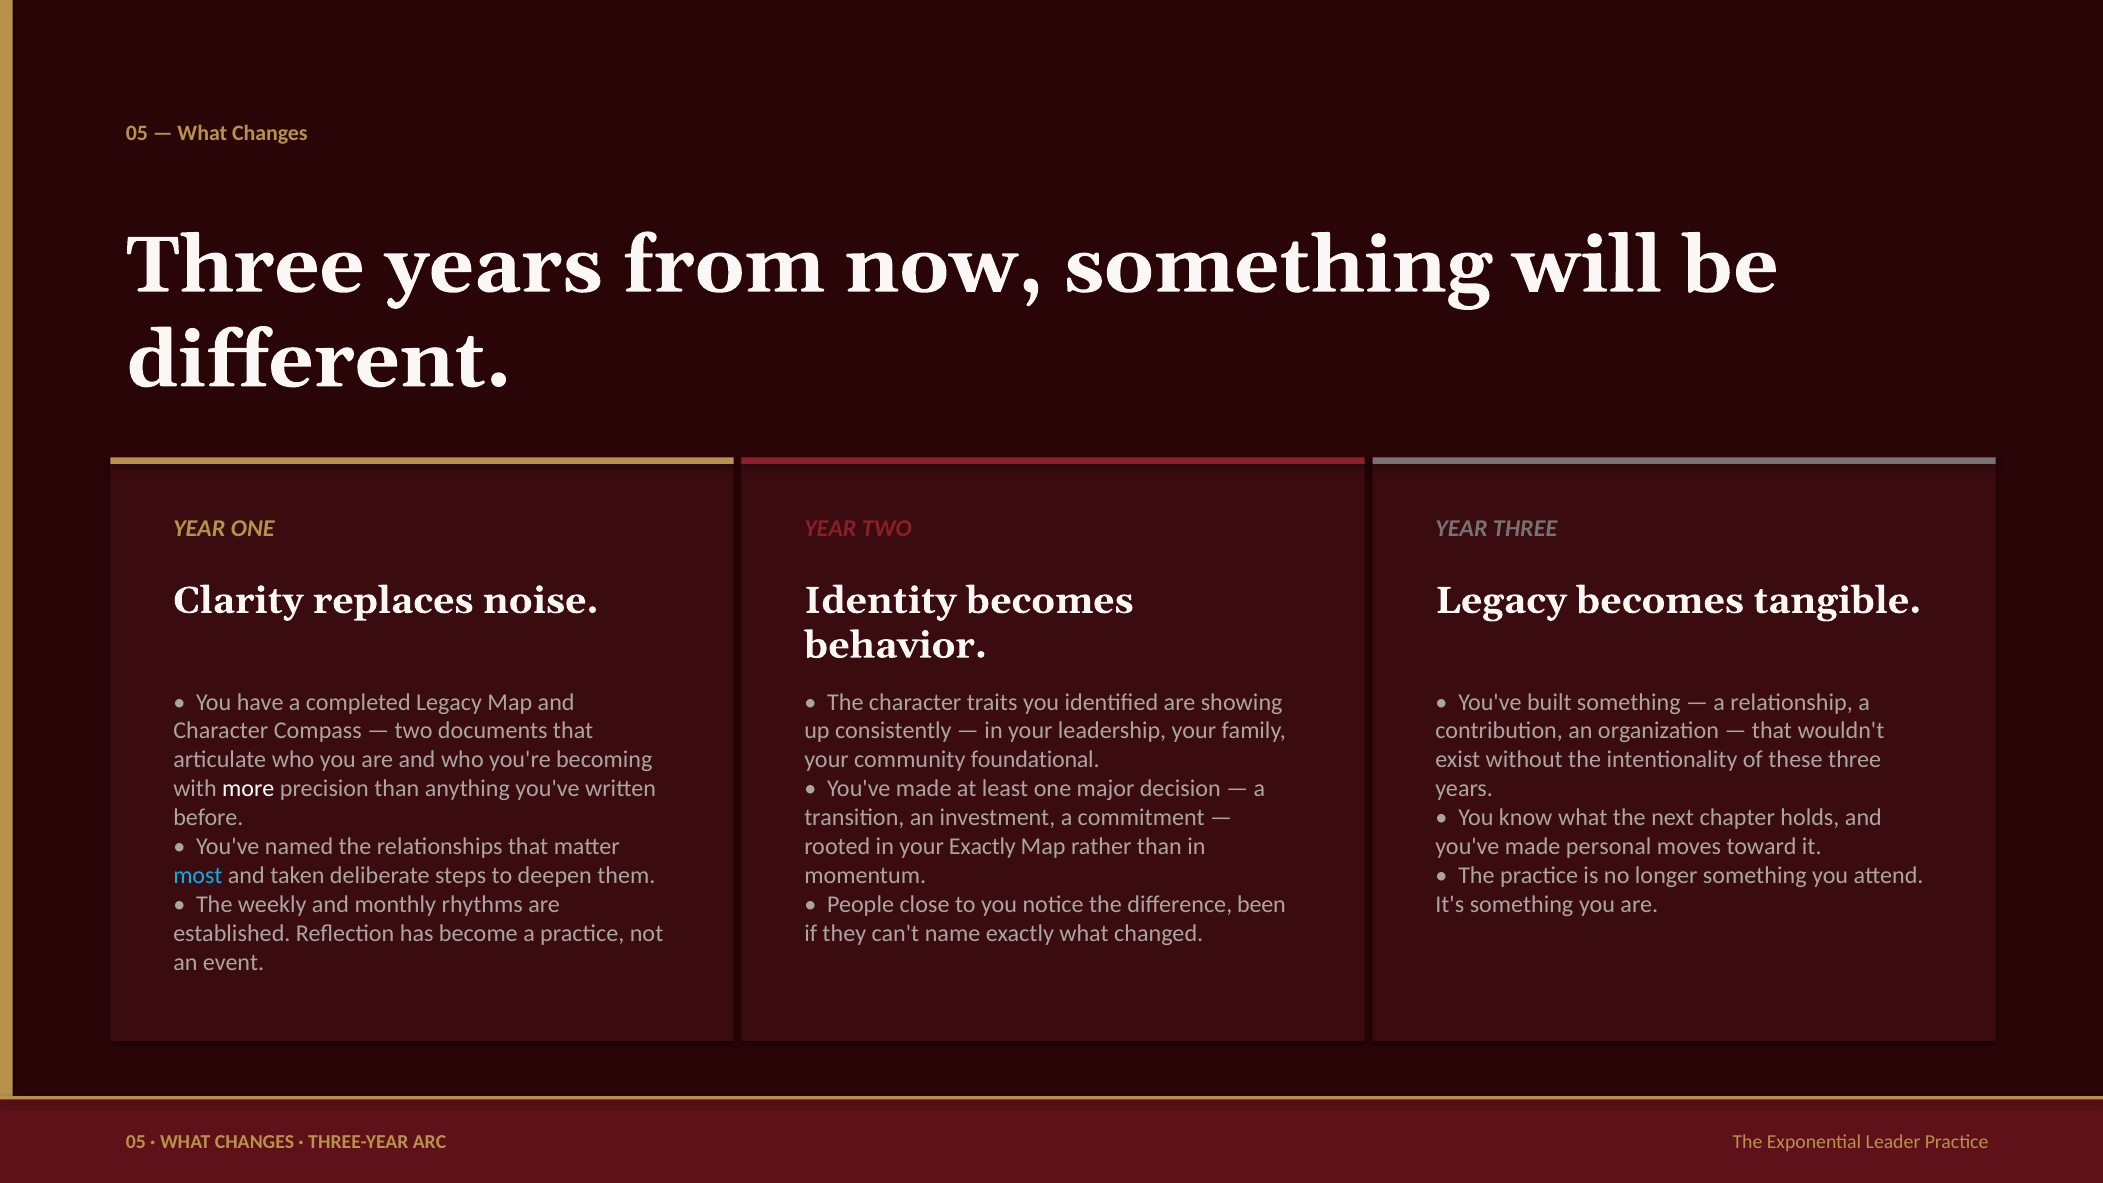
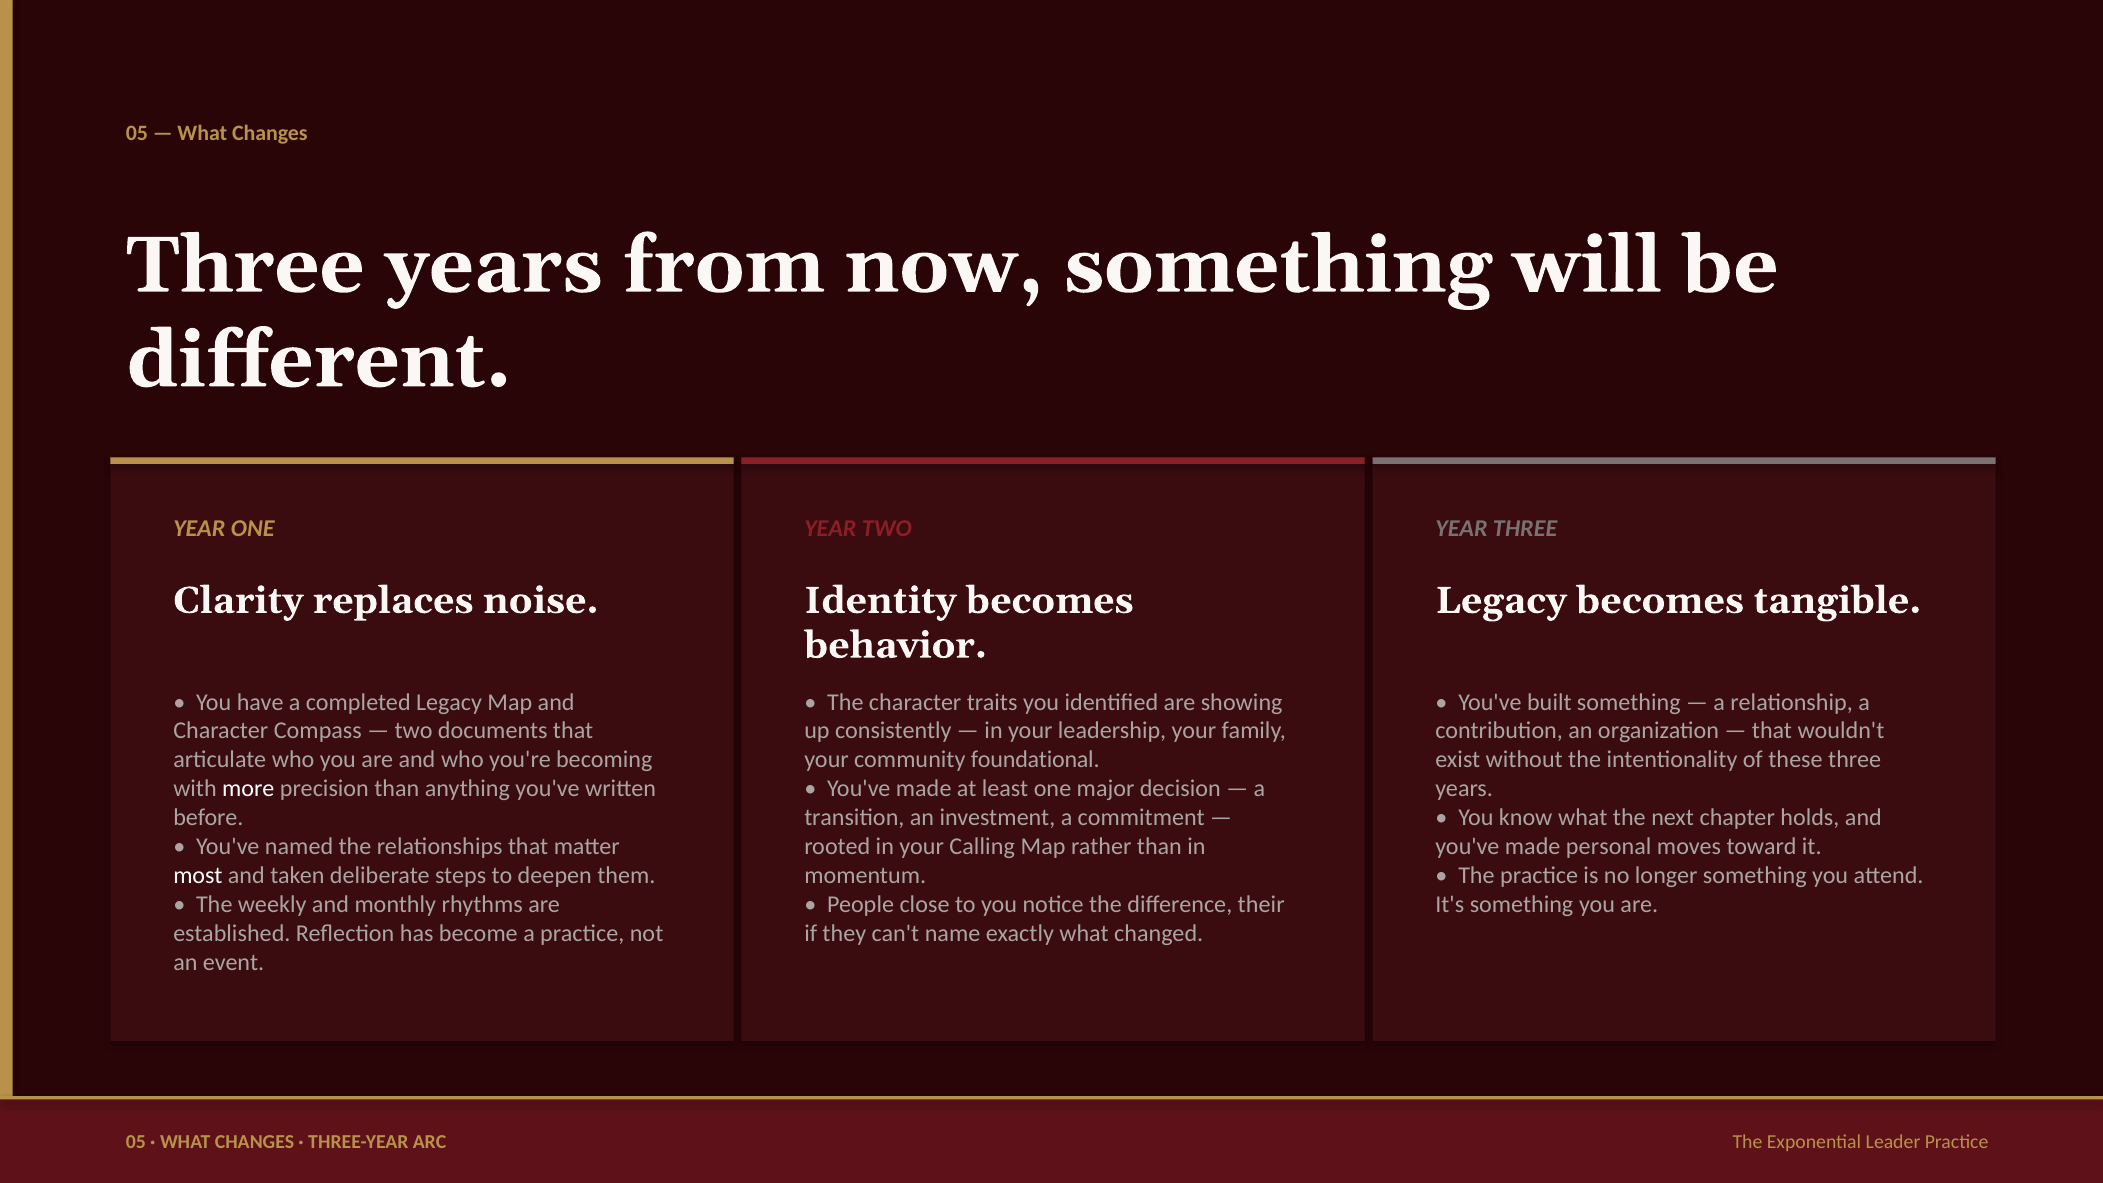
your Exactly: Exactly -> Calling
most colour: light blue -> white
been: been -> their
